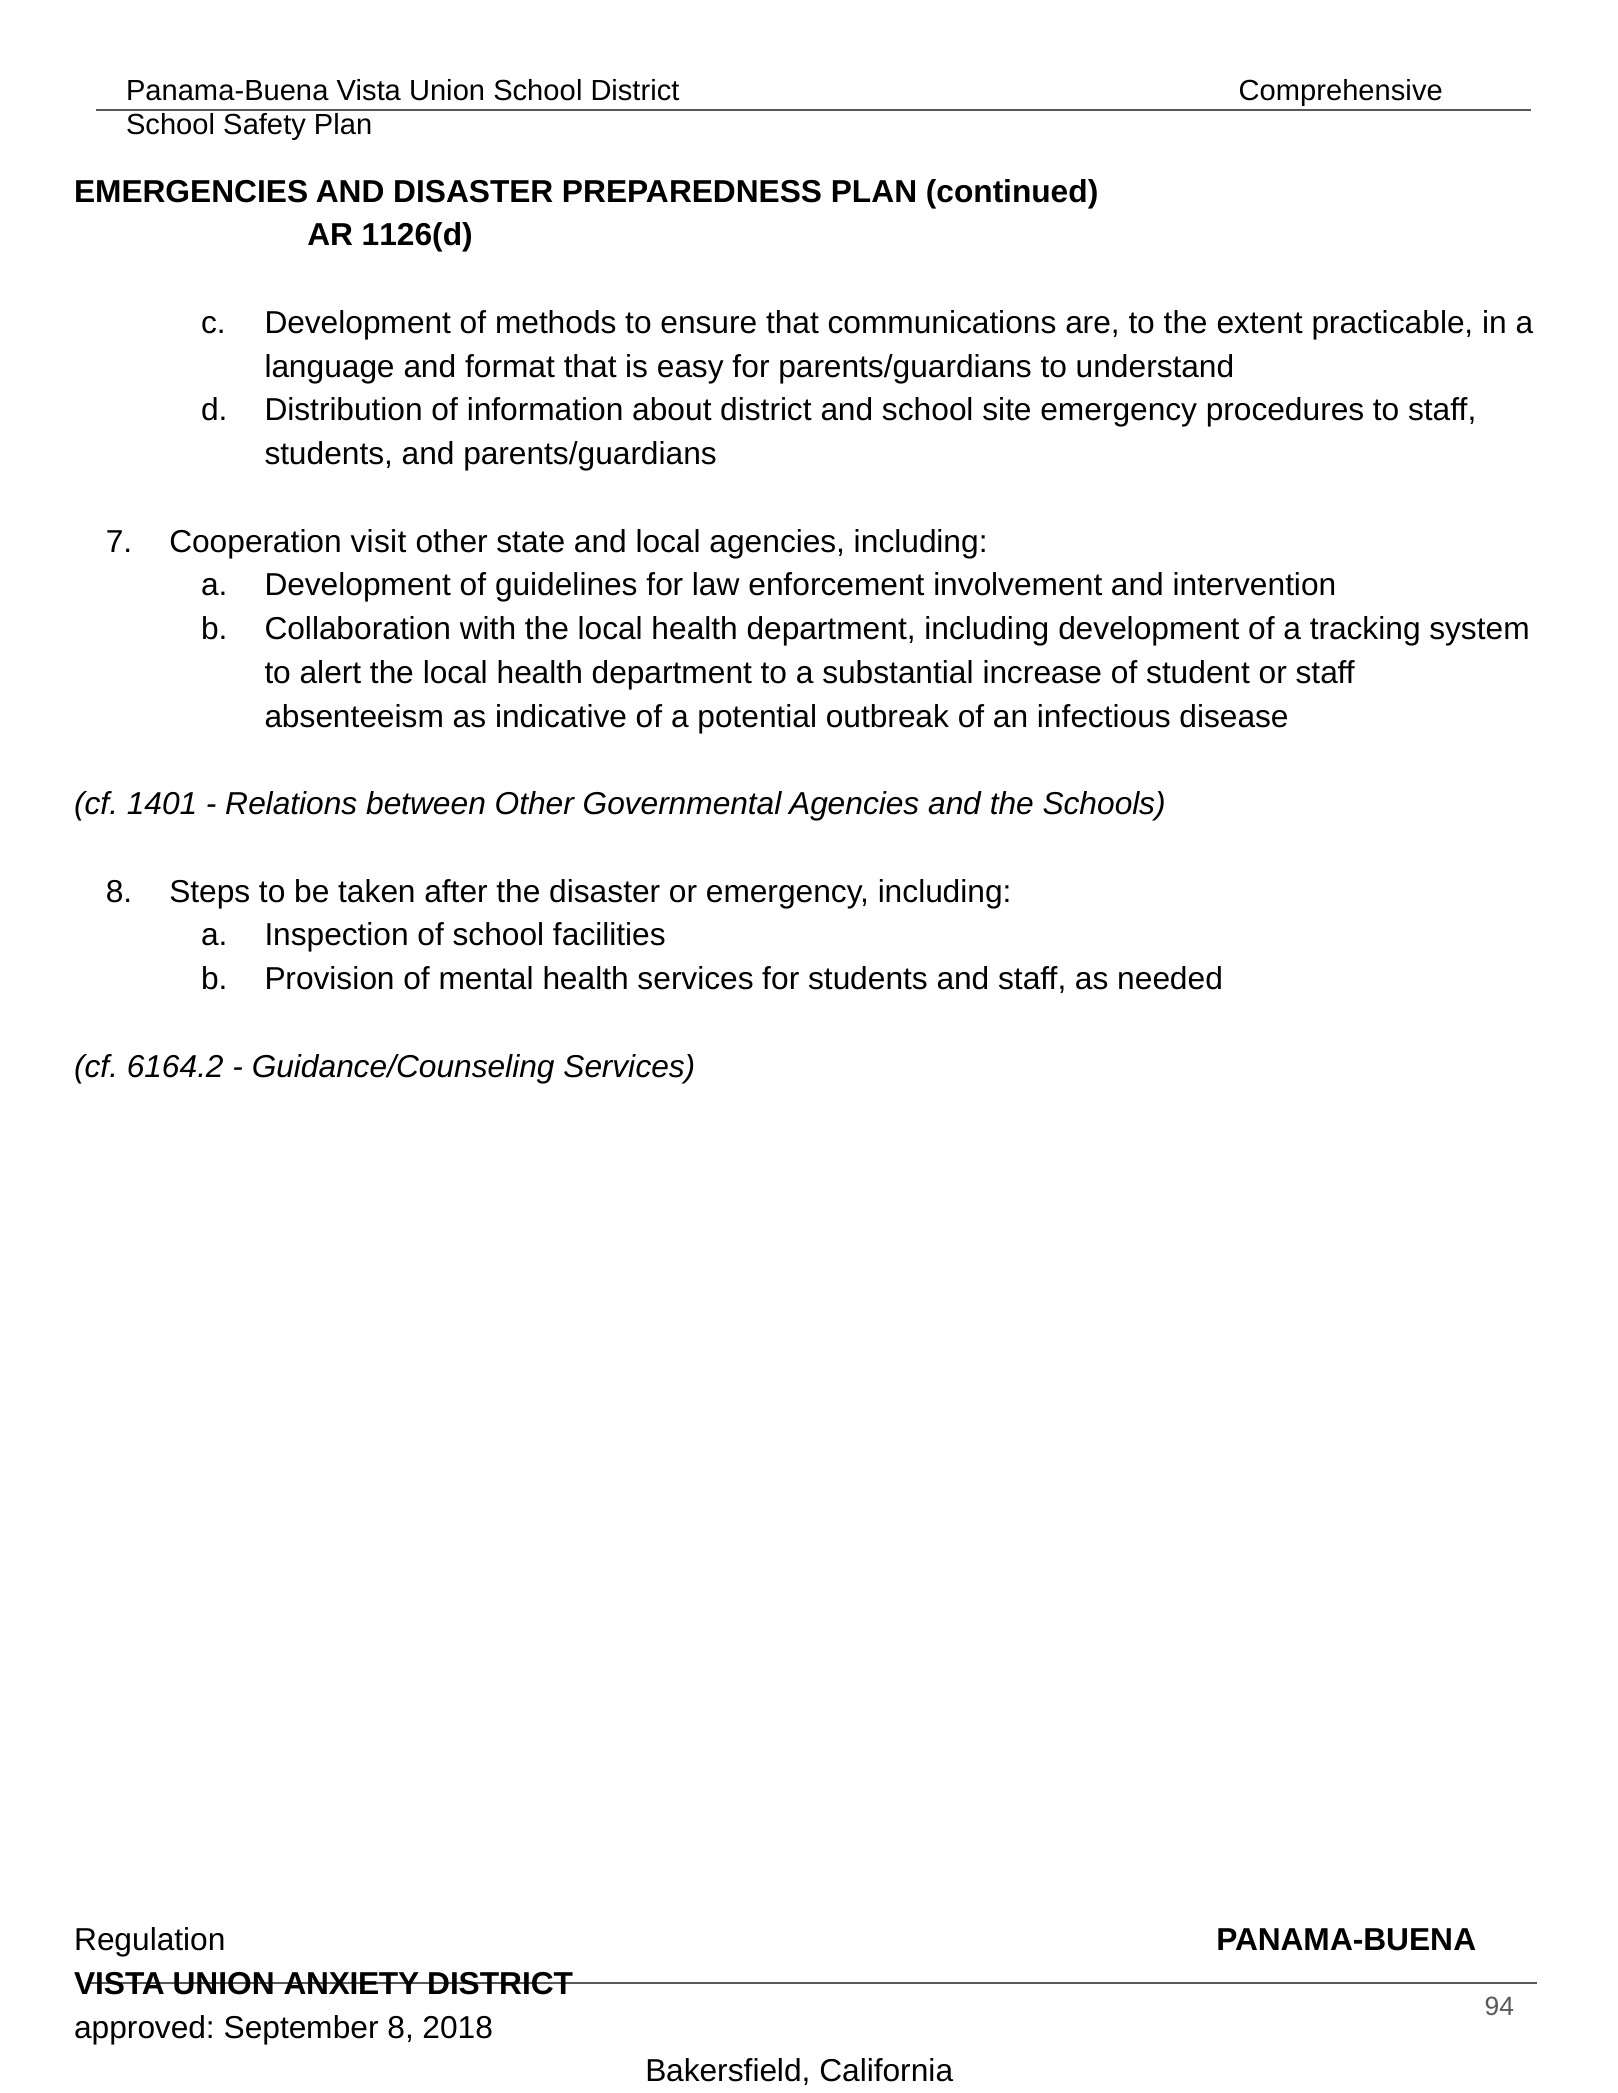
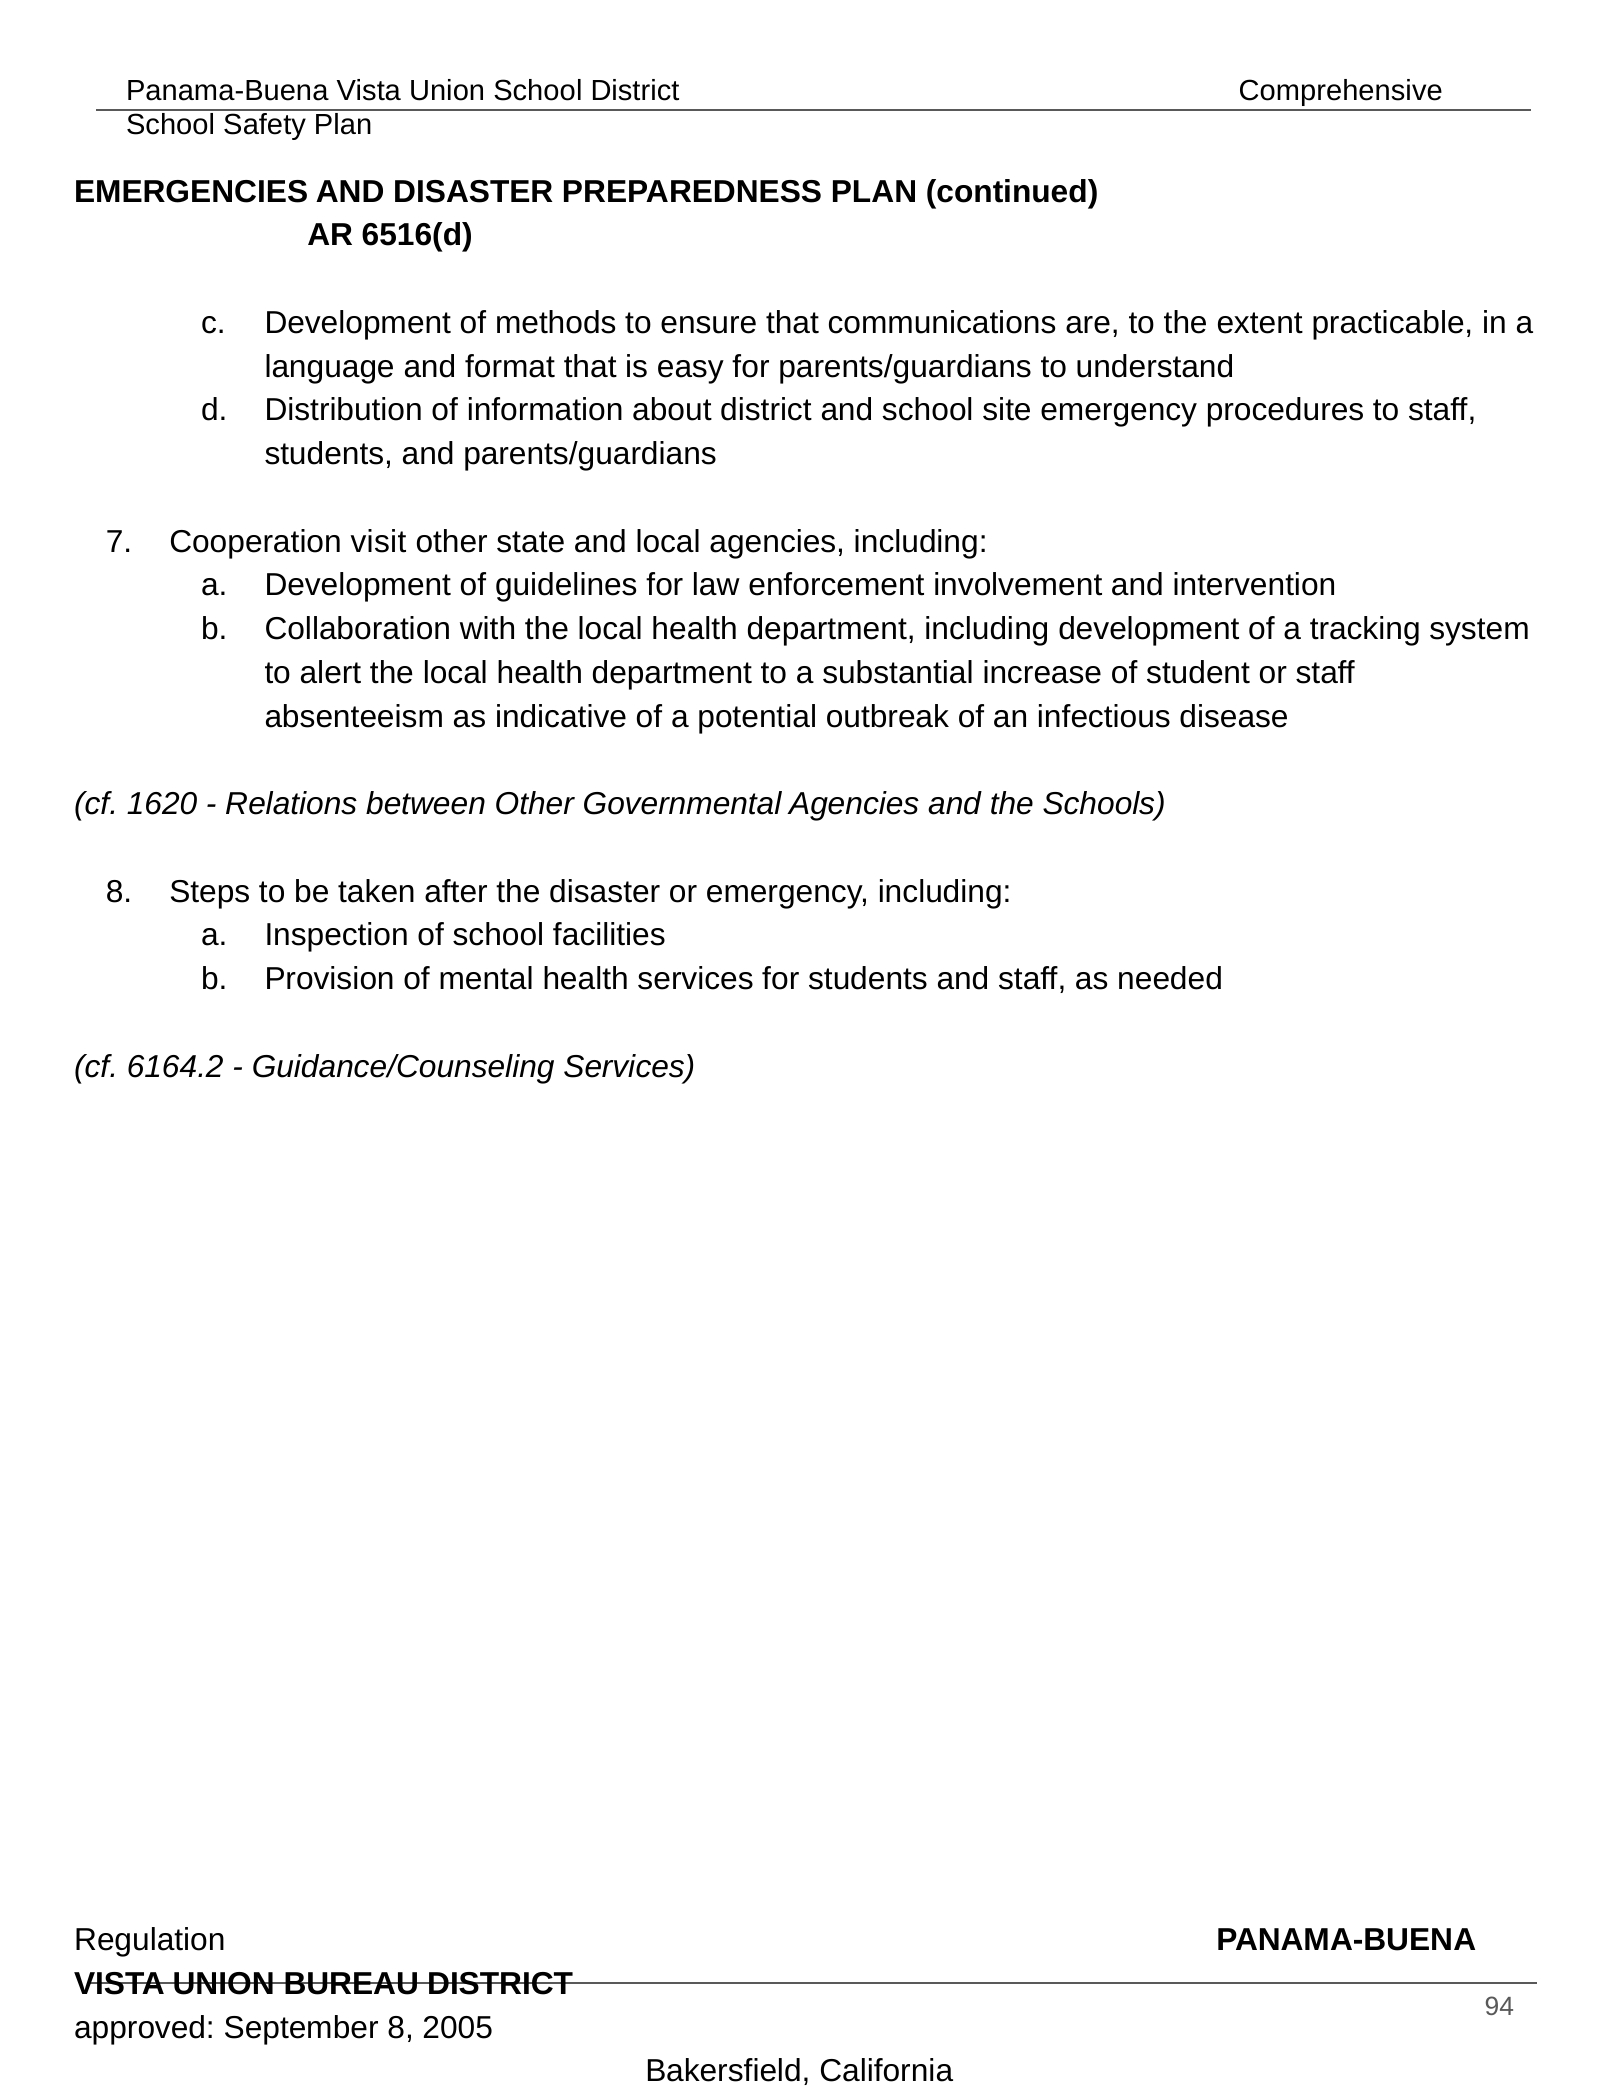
1126(d: 1126(d -> 6516(d
1401: 1401 -> 1620
ANXIETY: ANXIETY -> BUREAU
2018: 2018 -> 2005
